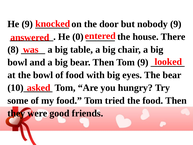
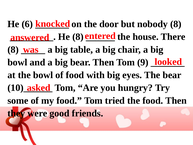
He 9: 9 -> 6
nobody 9: 9 -> 8
He 0: 0 -> 8
